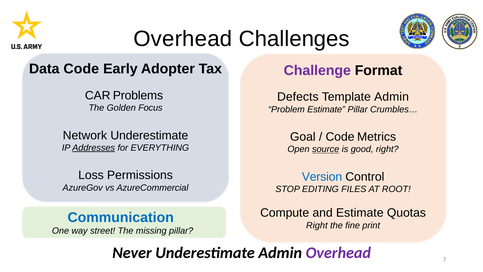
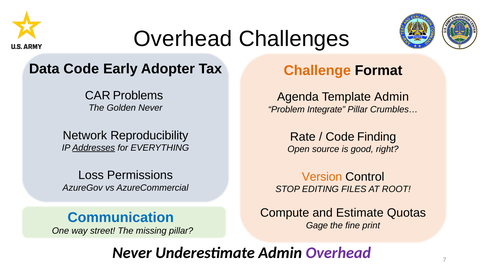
Challenge colour: purple -> orange
Defects: Defects -> Agenda
Golden Focus: Focus -> Never
Problem Estimate: Estimate -> Integrate
Network Underestimate: Underestimate -> Reproducibility
Goal: Goal -> Rate
Metrics: Metrics -> Finding
source underline: present -> none
Version colour: blue -> orange
Right at (317, 225): Right -> Gage
